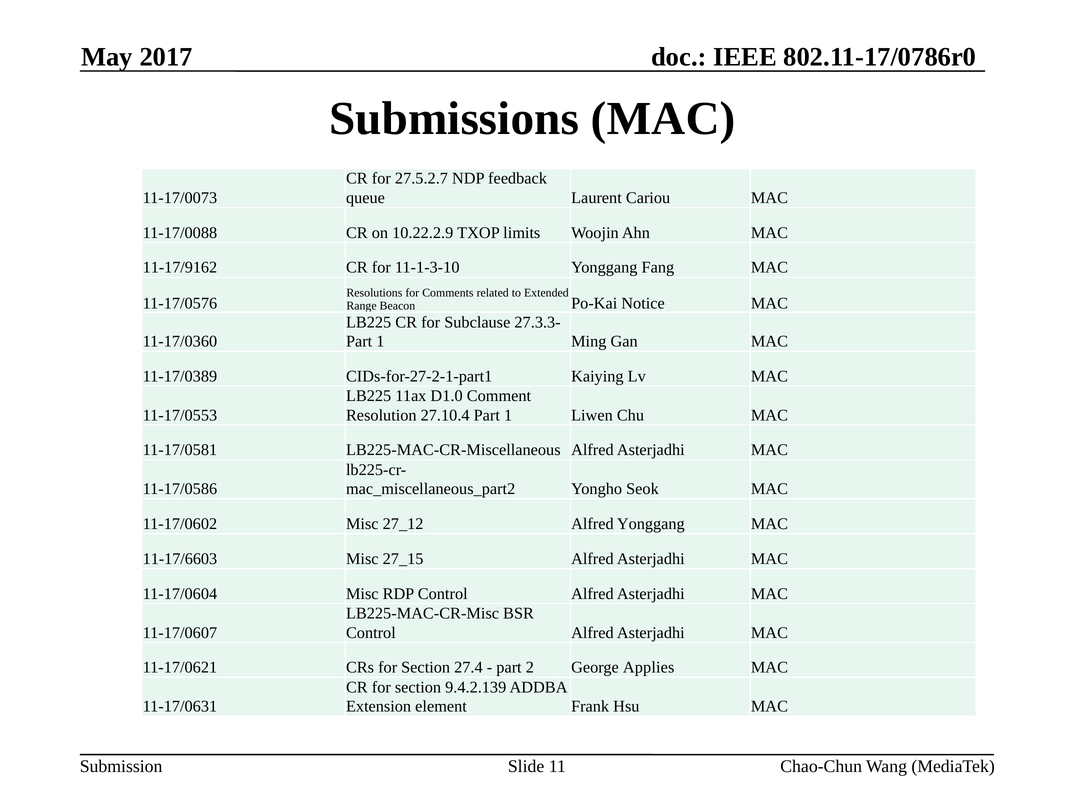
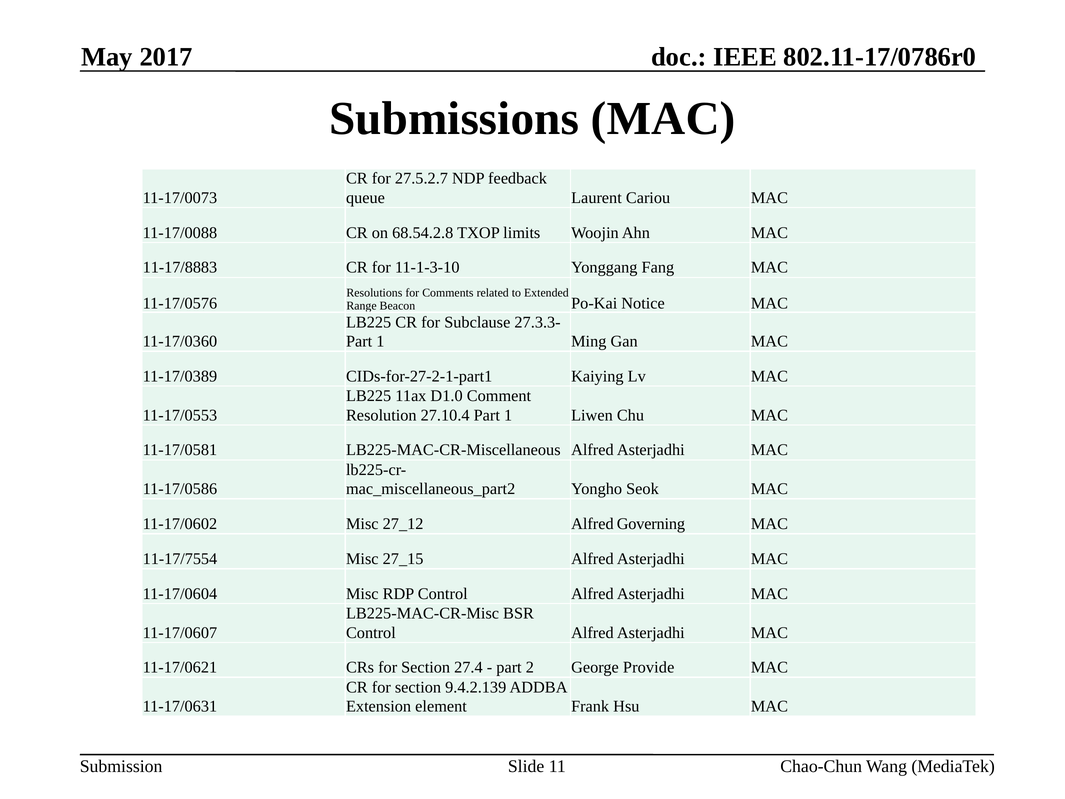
10.22.2.9: 10.22.2.9 -> 68.54.2.8
11-17/9162: 11-17/9162 -> 11-17/8883
Alfred Yonggang: Yonggang -> Governing
11-17/6603: 11-17/6603 -> 11-17/7554
Applies: Applies -> Provide
